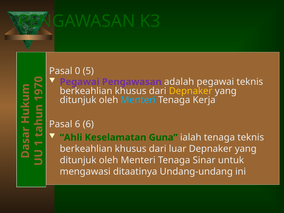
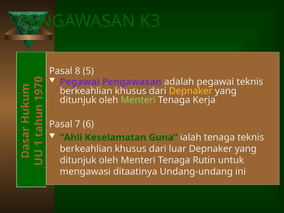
Pasal 0: 0 -> 8
Menteri at (138, 100) colour: light blue -> light green
Pasal 6: 6 -> 7
Sinar: Sinar -> Rutin
